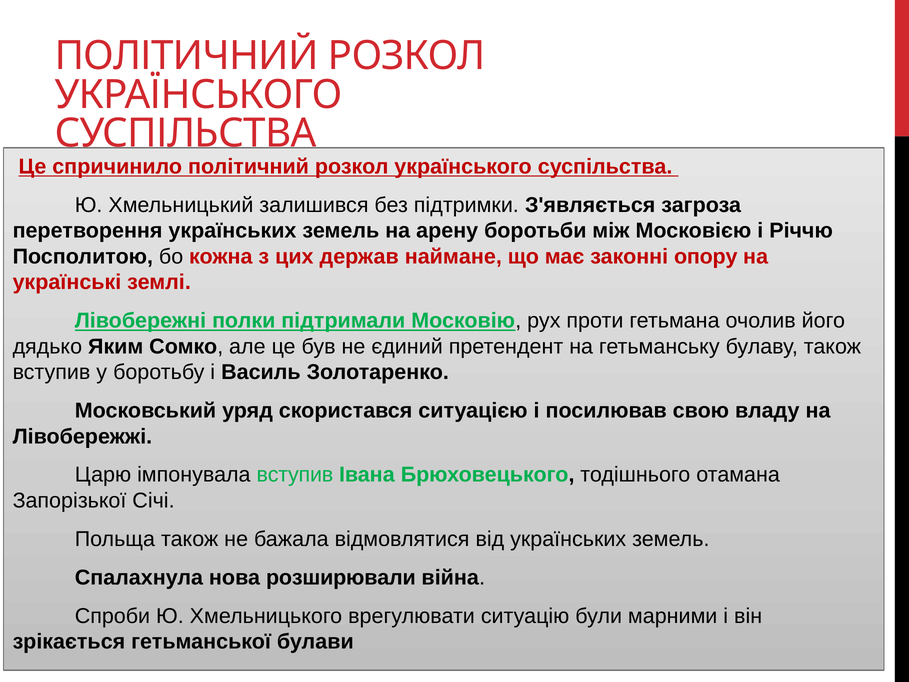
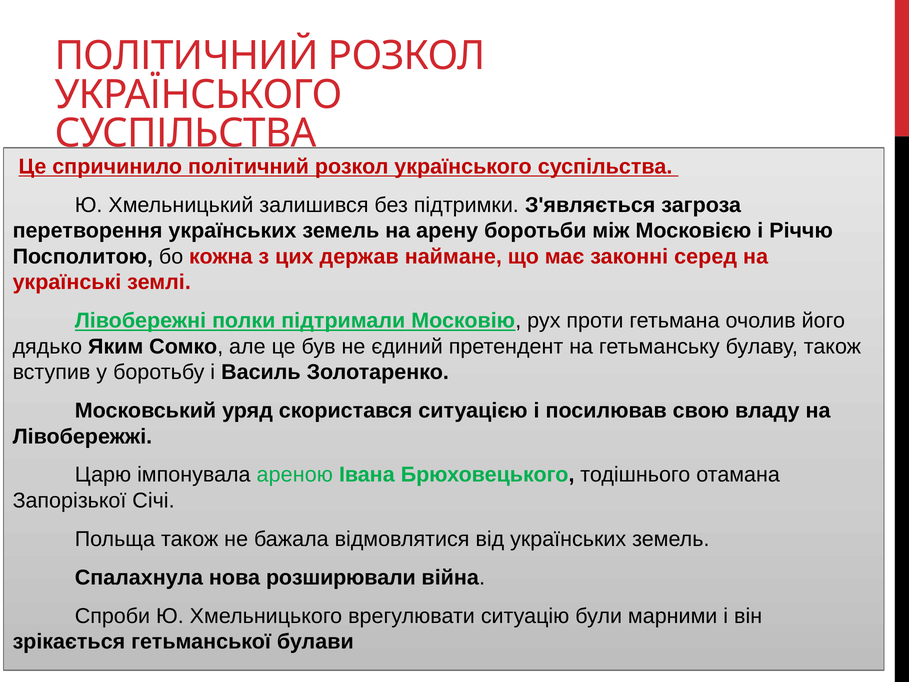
опору: опору -> серед
імпонувала вступив: вступив -> ареною
